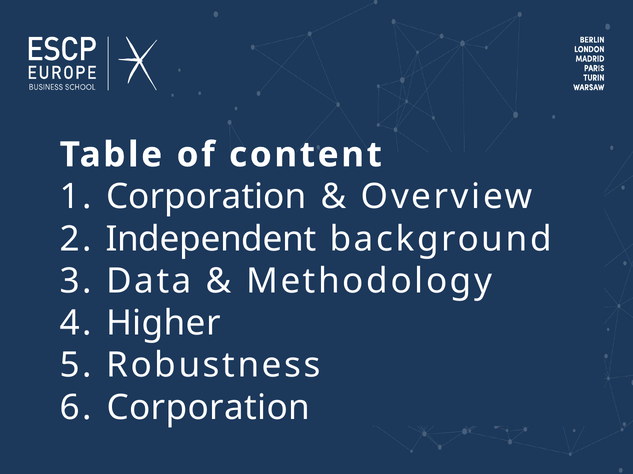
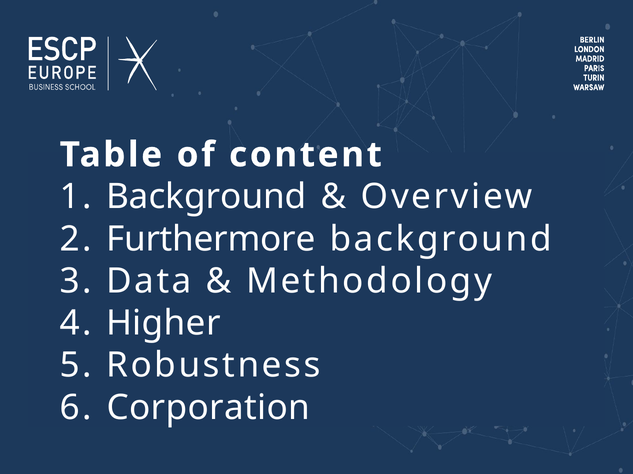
1 Corporation: Corporation -> Background
Independent: Independent -> Furthermore
